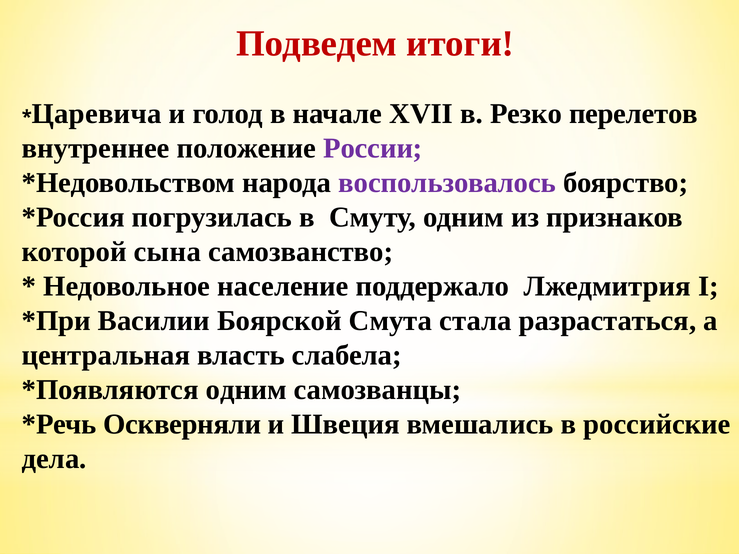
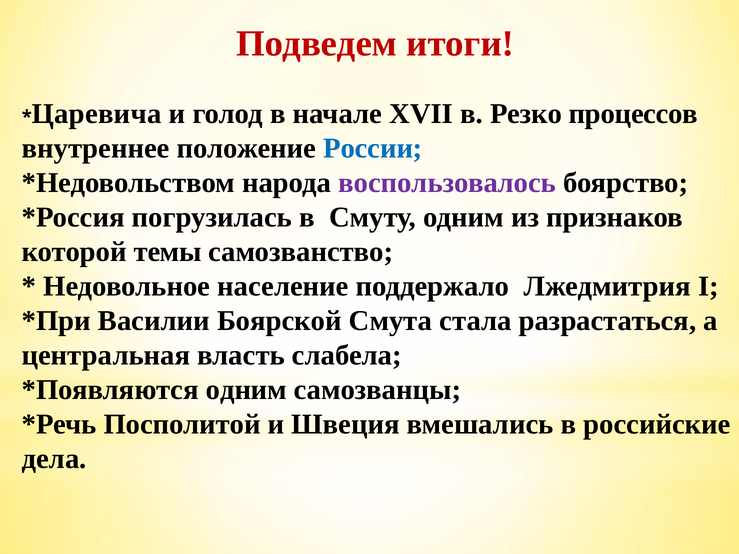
перелетов: перелетов -> процессов
России colour: purple -> blue
сына: сына -> темы
Оскверняли: Оскверняли -> Посполитой
